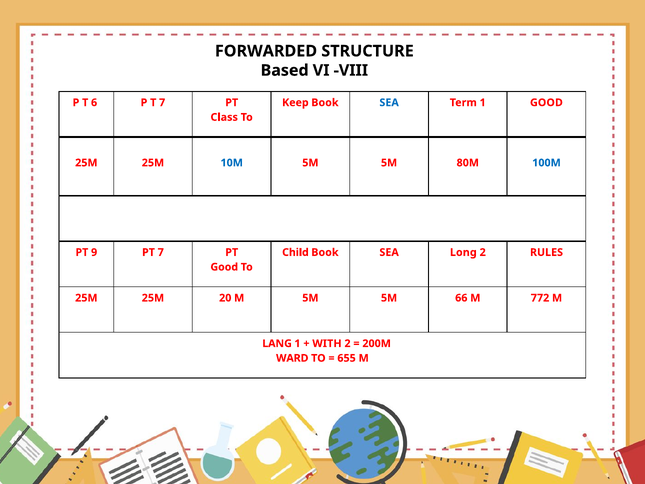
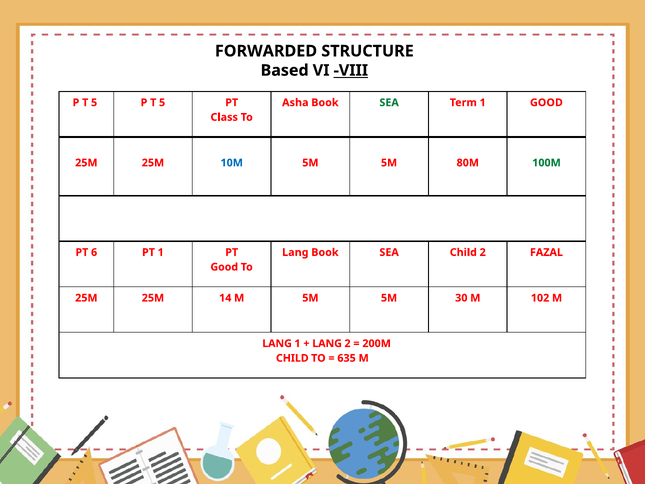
VIII underline: none -> present
6 at (94, 103): 6 -> 5
7 at (162, 103): 7 -> 5
Keep: Keep -> Asha
SEA at (389, 103) colour: blue -> green
100M colour: blue -> green
9: 9 -> 6
PT 7: 7 -> 1
Child at (295, 252): Child -> Lang
SEA Long: Long -> Child
RULES: RULES -> FAZAL
20: 20 -> 14
66: 66 -> 30
772: 772 -> 102
WITH at (327, 343): WITH -> LANG
WARD at (292, 358): WARD -> CHILD
655: 655 -> 635
